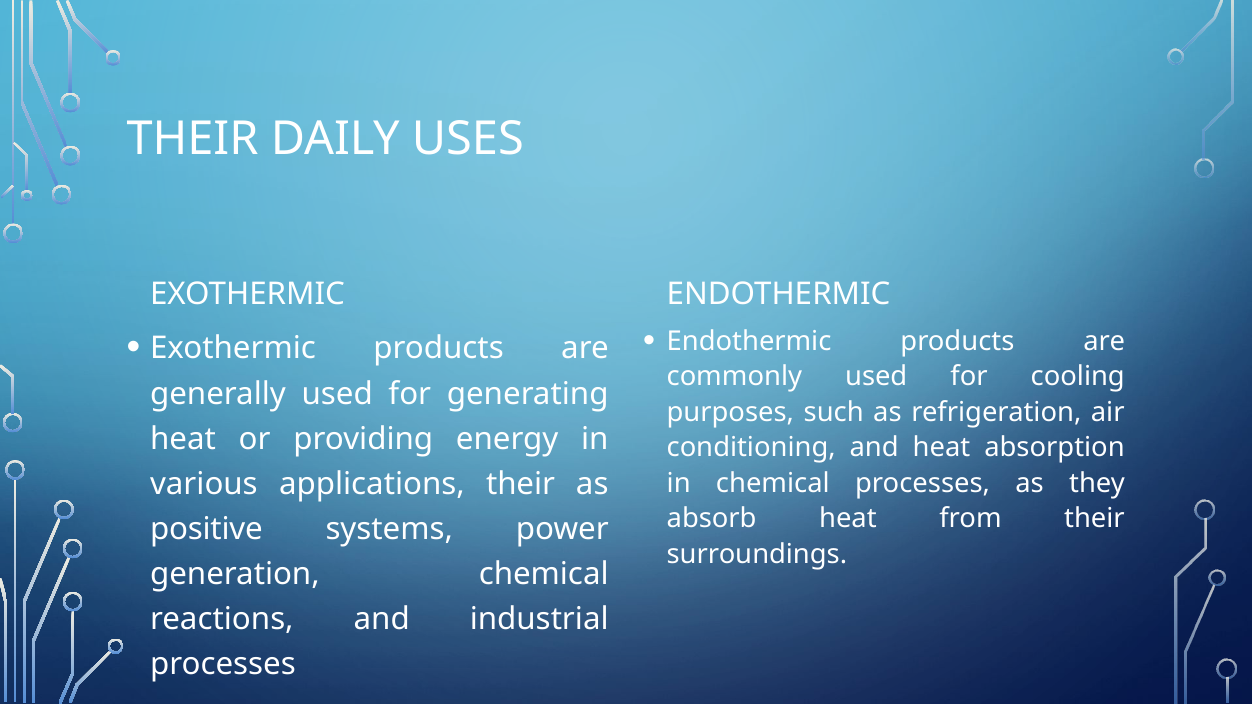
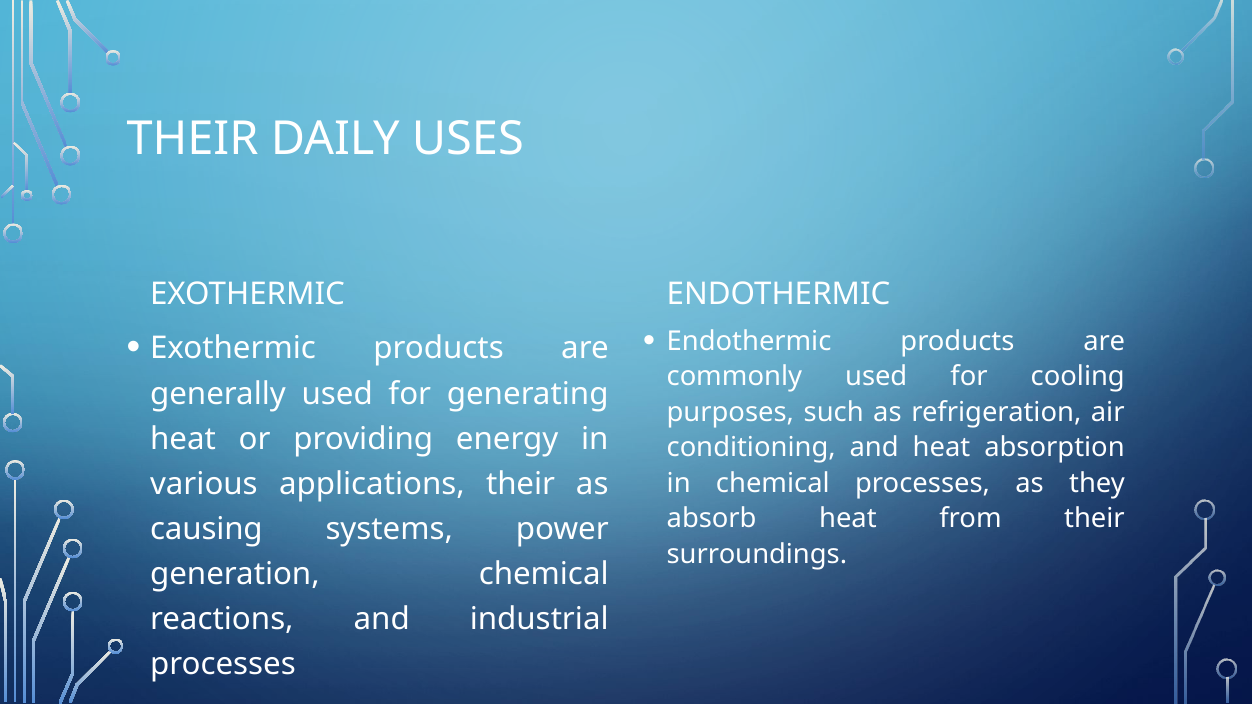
positive: positive -> causing
